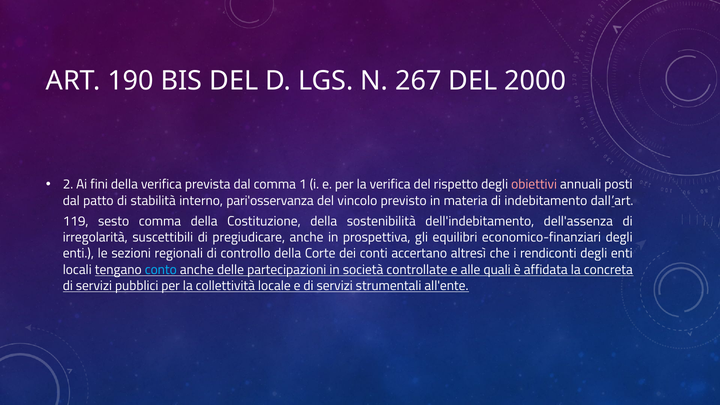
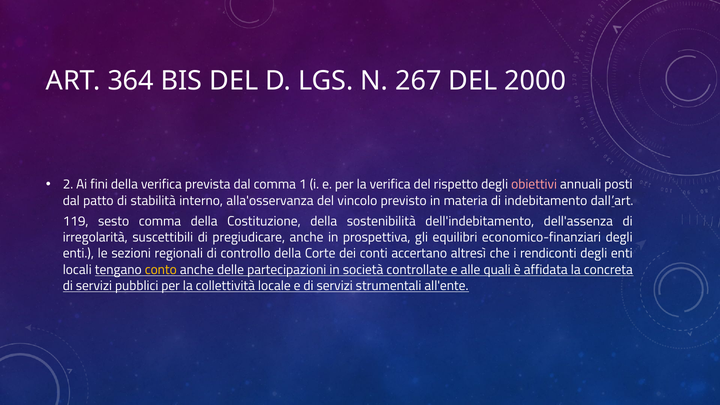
190: 190 -> 364
pari'osservanza: pari'osservanza -> alla'osservanza
conto colour: light blue -> yellow
